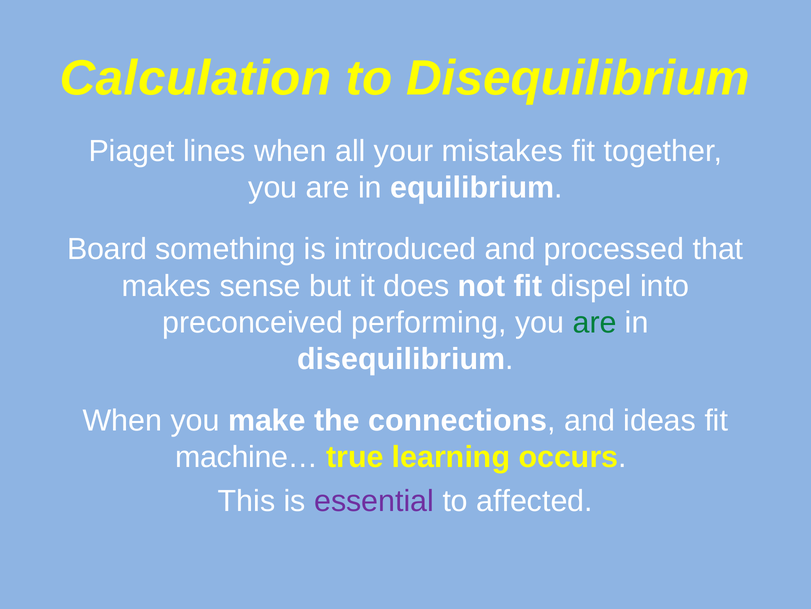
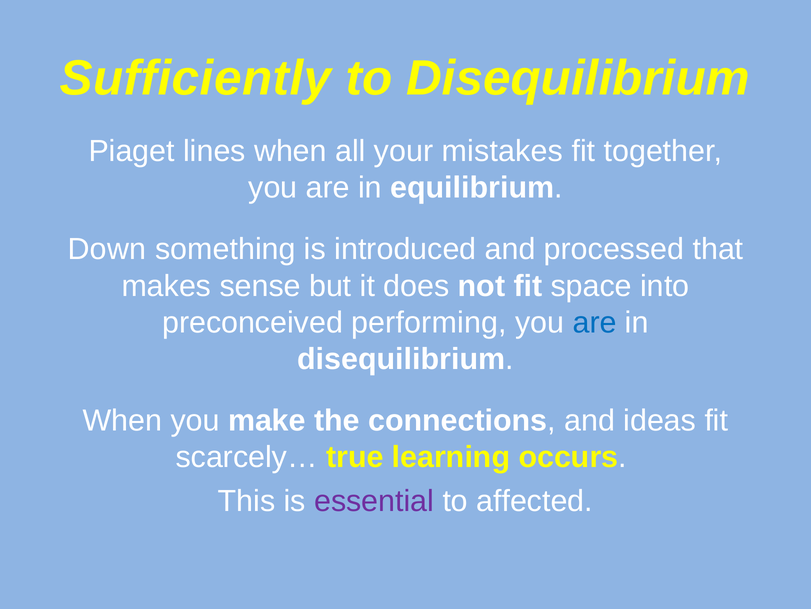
Calculation: Calculation -> Sufficiently
Board: Board -> Down
dispel: dispel -> space
are at (595, 322) colour: green -> blue
machine…: machine… -> scarcely…
